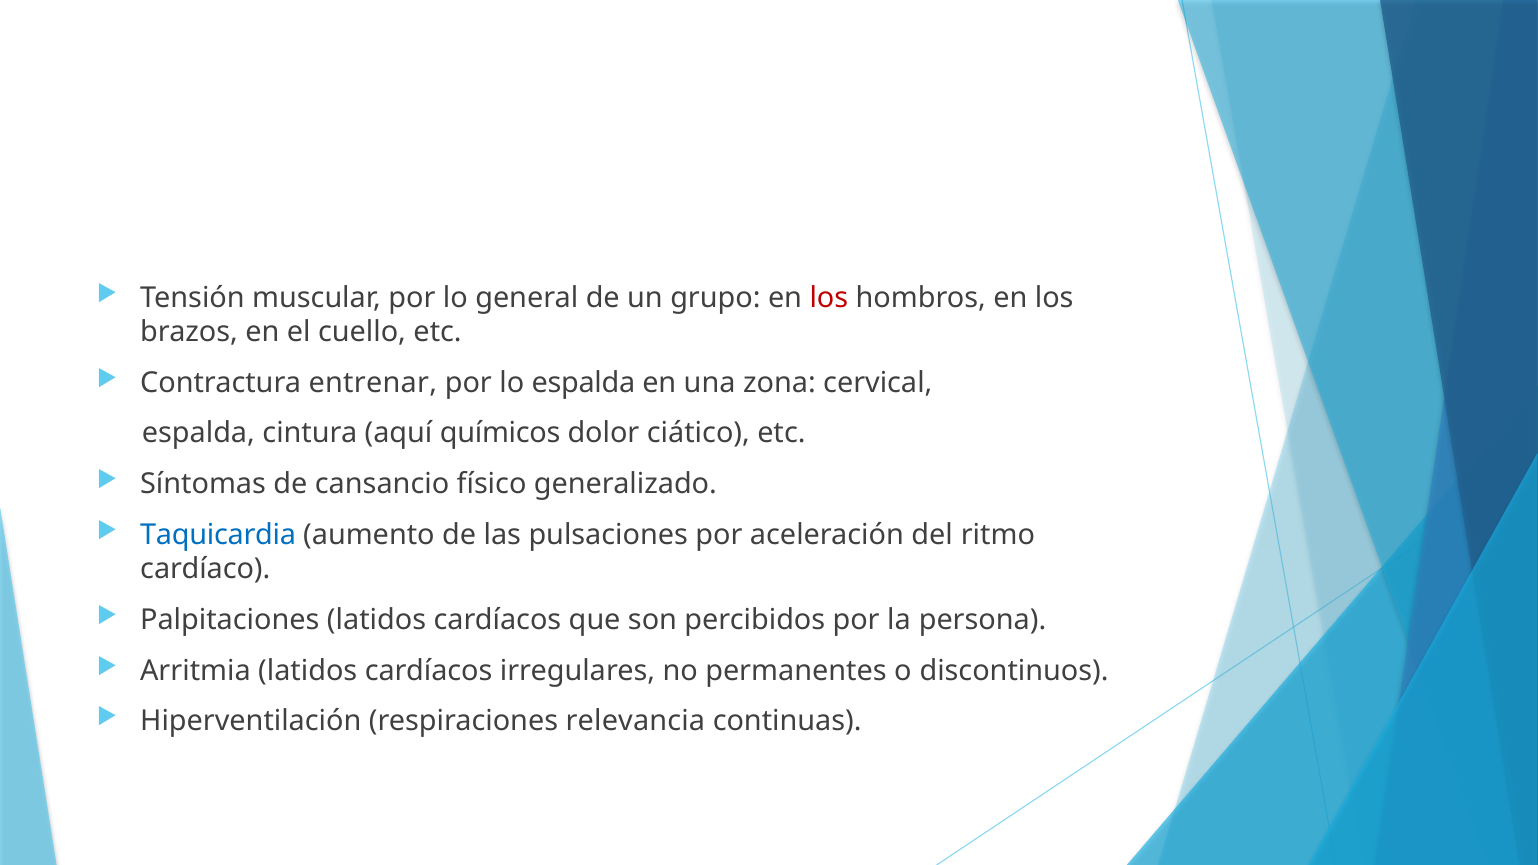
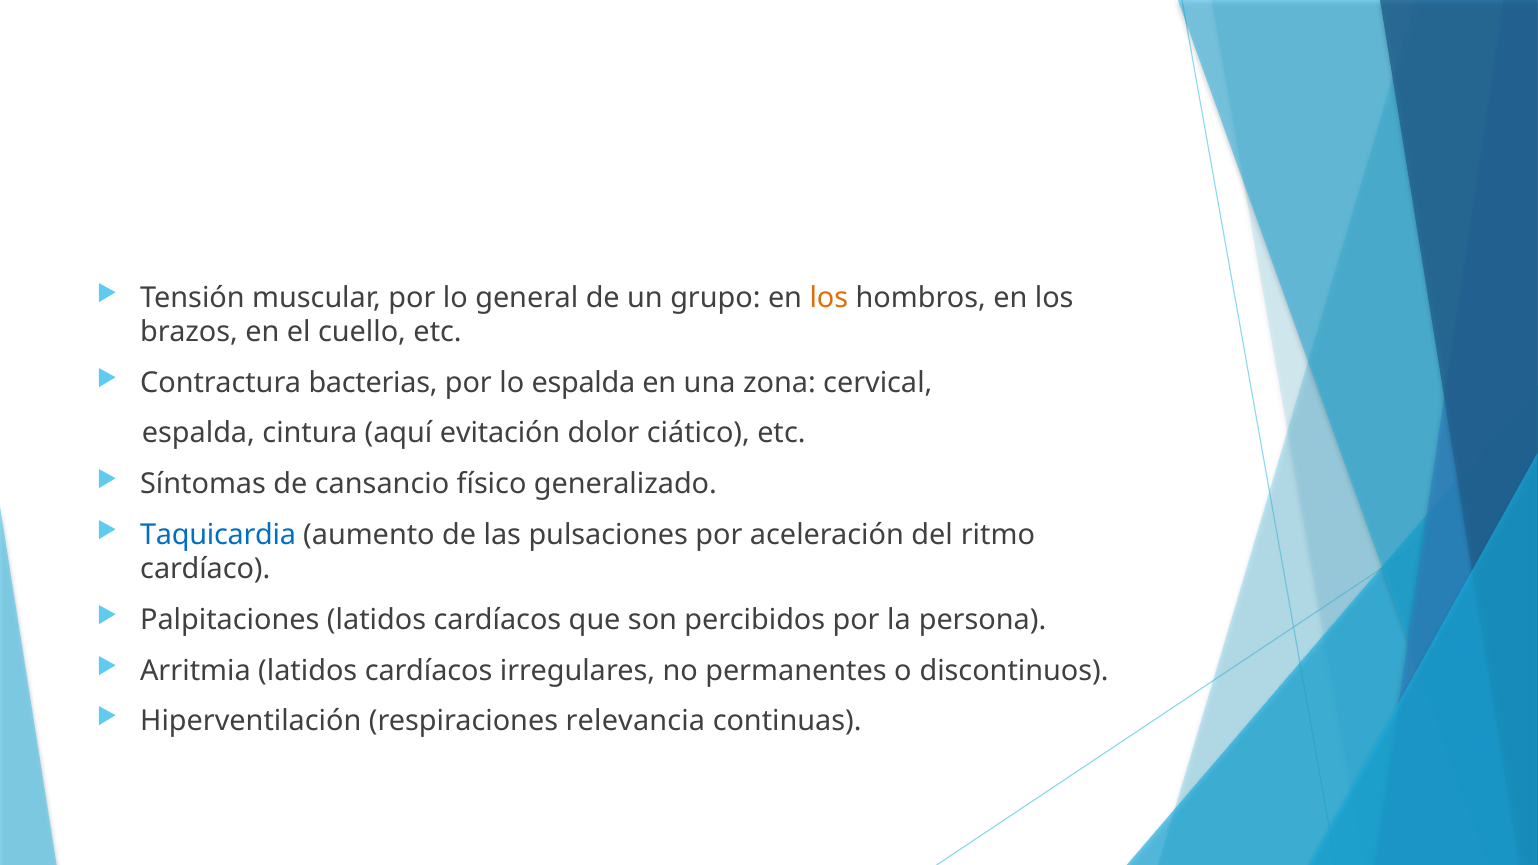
los at (829, 298) colour: red -> orange
entrenar: entrenar -> bacterias
químicos: químicos -> evitación
